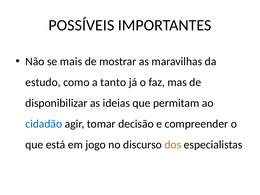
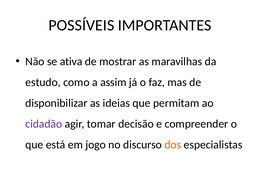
mais: mais -> ativa
tanto: tanto -> assim
cidadão colour: blue -> purple
